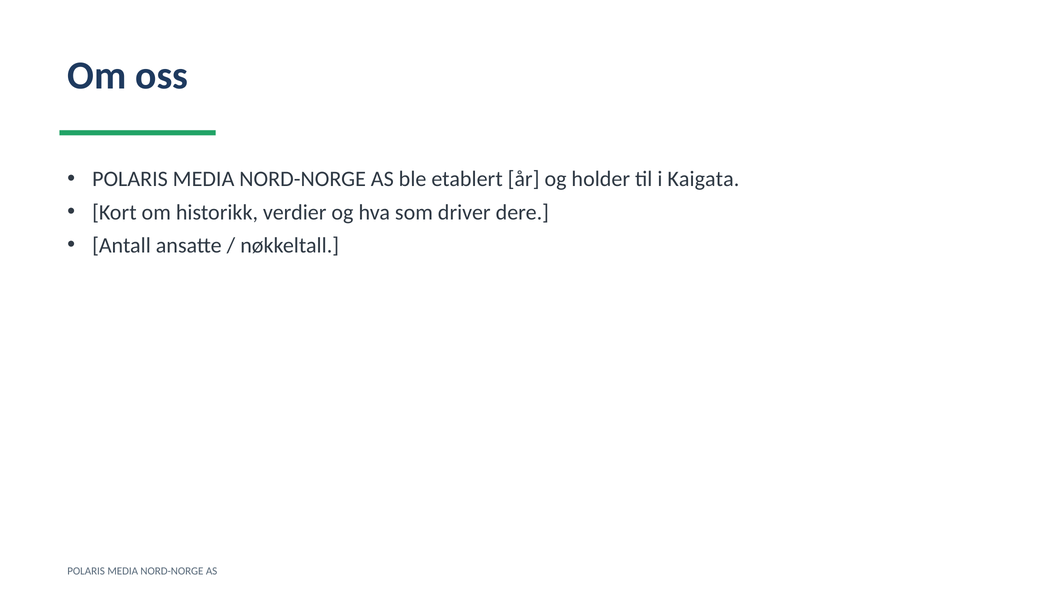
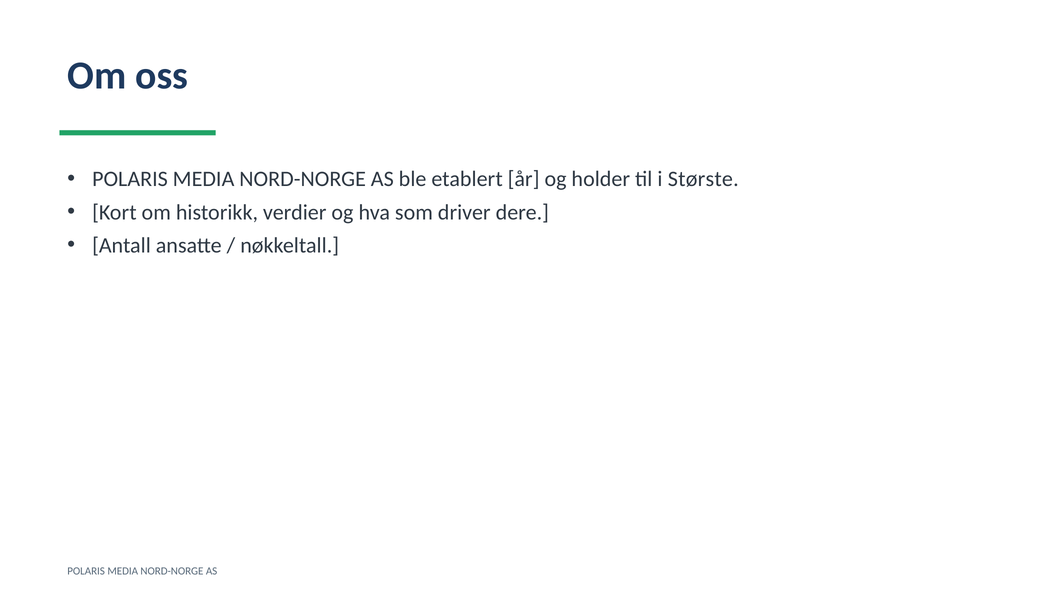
Kaigata: Kaigata -> Største
